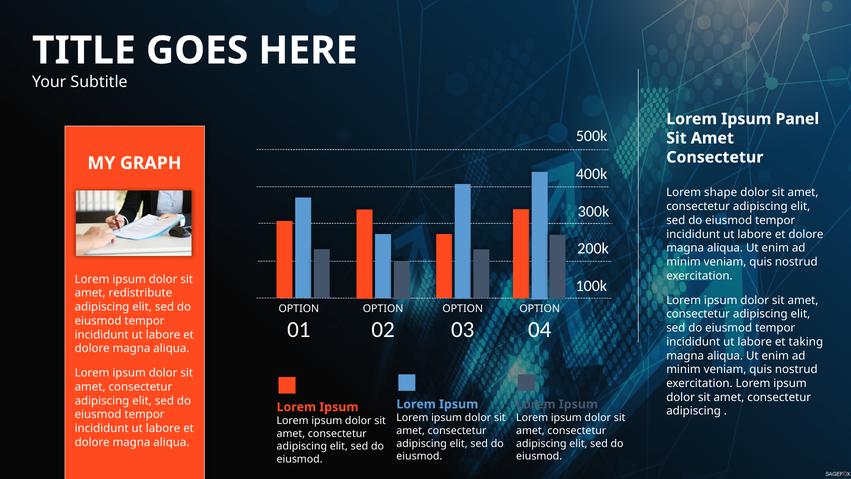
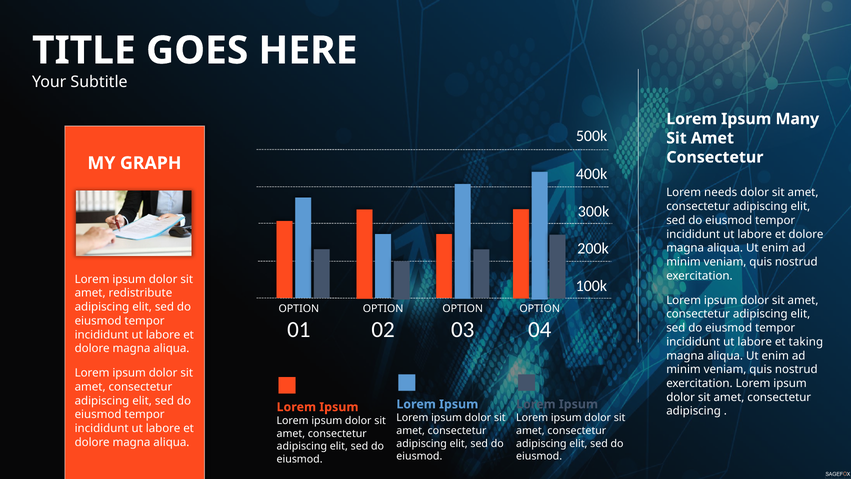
Panel: Panel -> Many
shape: shape -> needs
